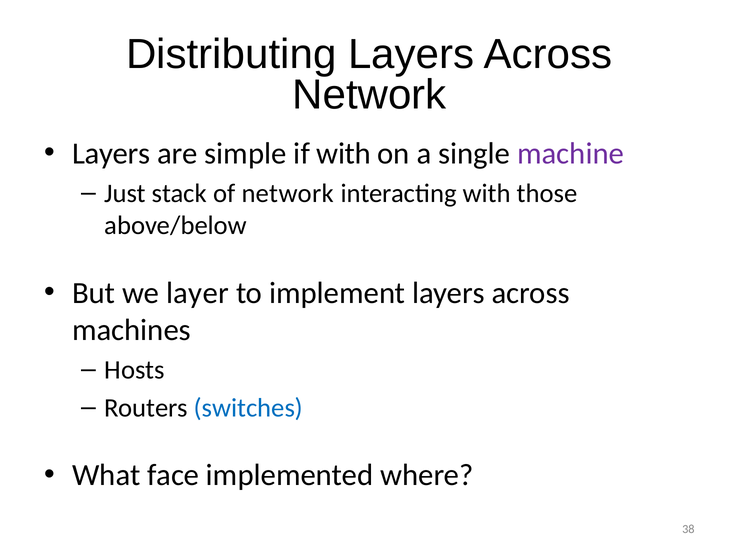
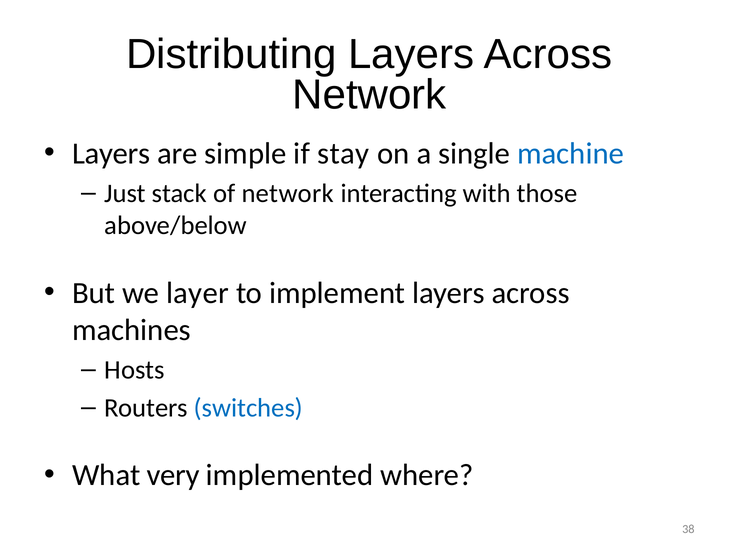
if with: with -> stay
machine colour: purple -> blue
face: face -> very
